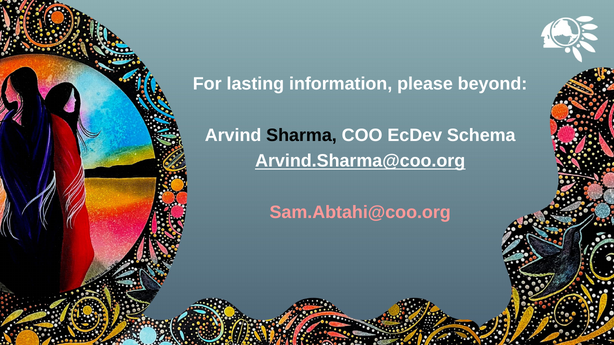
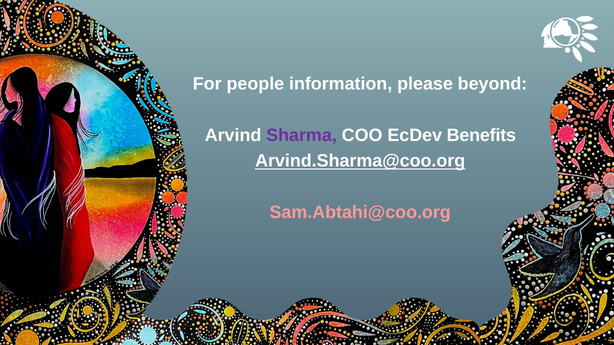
lasting: lasting -> people
Sharma colour: black -> purple
Schema: Schema -> Benefits
